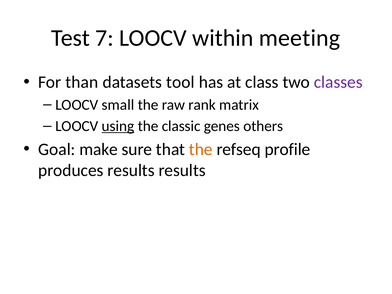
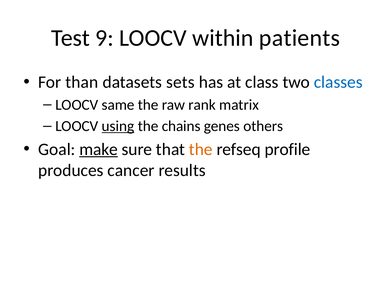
7: 7 -> 9
meeting: meeting -> patients
tool: tool -> sets
classes colour: purple -> blue
small: small -> same
classic: classic -> chains
make underline: none -> present
produces results: results -> cancer
